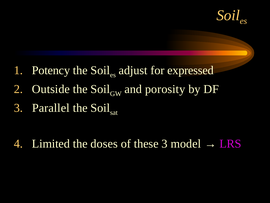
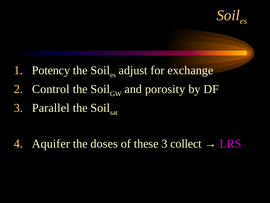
expressed: expressed -> exchange
Outside: Outside -> Control
Limited: Limited -> Aquifer
model: model -> collect
